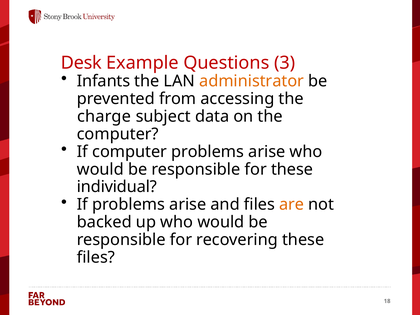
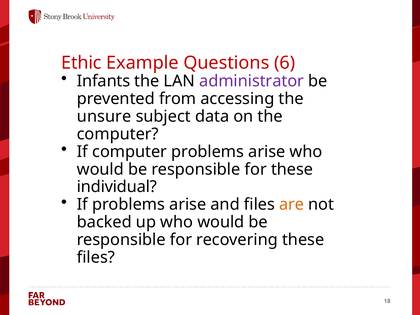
Desk: Desk -> Ethic
3: 3 -> 6
administrator colour: orange -> purple
charge: charge -> unsure
